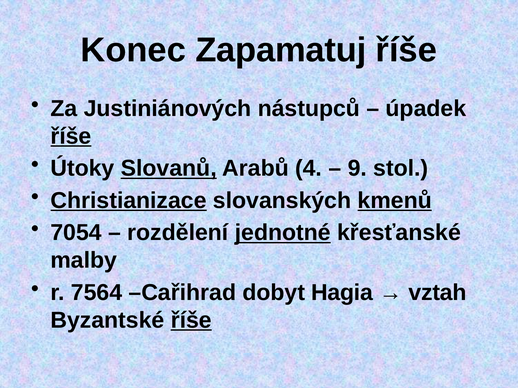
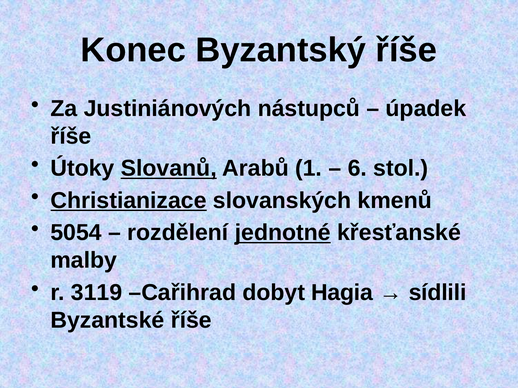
Zapamatuj: Zapamatuj -> Byzantský
říše at (71, 136) underline: present -> none
4: 4 -> 1
9: 9 -> 6
kmenů underline: present -> none
7054: 7054 -> 5054
7564: 7564 -> 3119
vztah: vztah -> sídlili
říše at (191, 321) underline: present -> none
